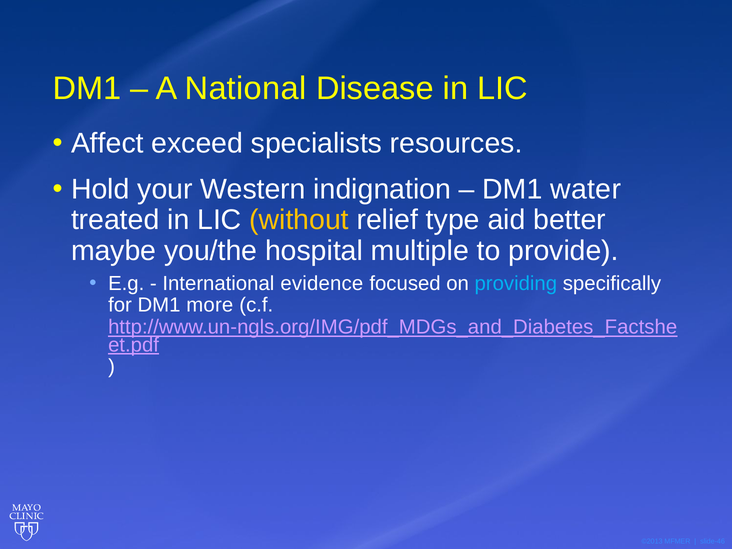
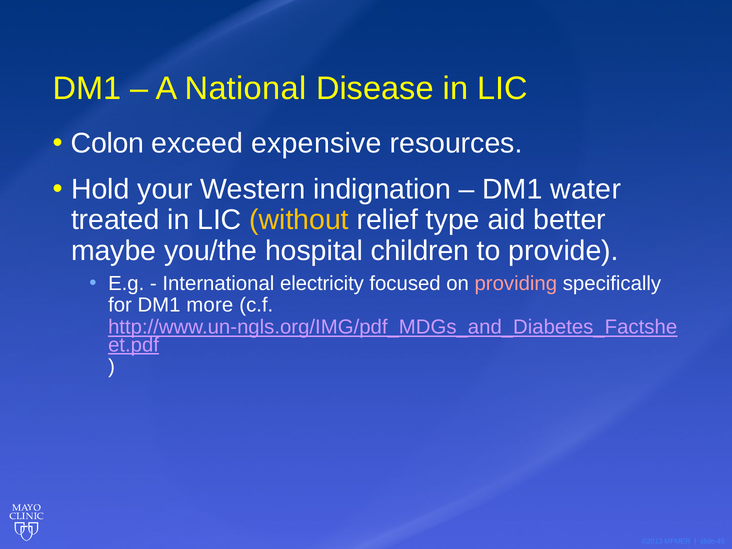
Affect: Affect -> Colon
specialists: specialists -> expensive
multiple: multiple -> children
evidence: evidence -> electricity
providing colour: light blue -> pink
